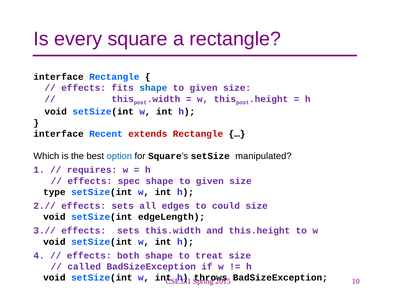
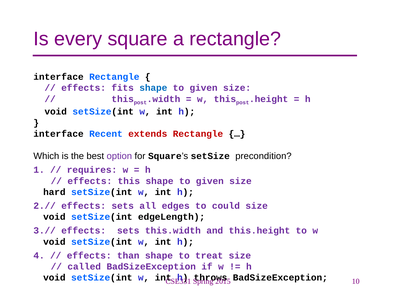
option colour: blue -> purple
manipulated: manipulated -> precondition
effects spec: spec -> this
type: type -> hard
both: both -> than
